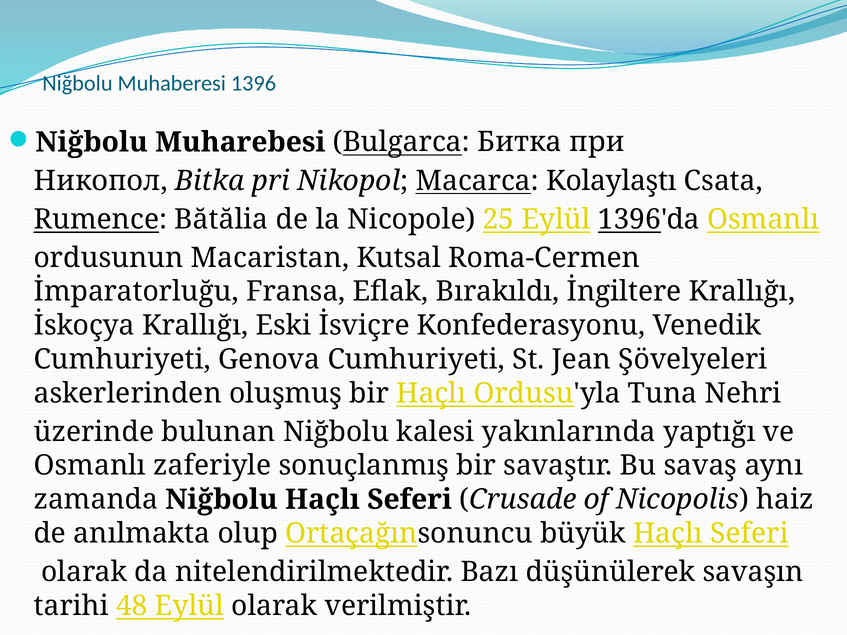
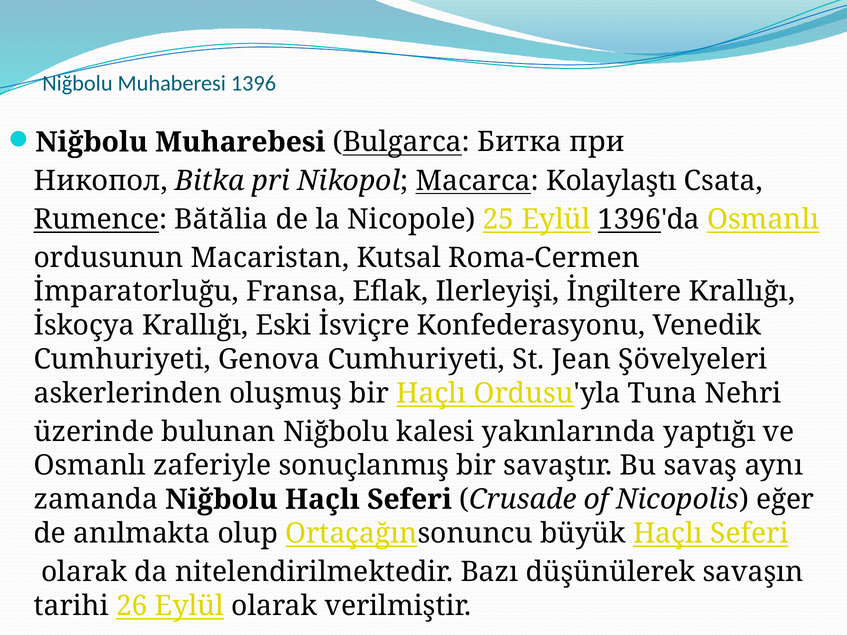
Bırakıldı: Bırakıldı -> Ilerleyişi
haiz: haiz -> eğer
48: 48 -> 26
